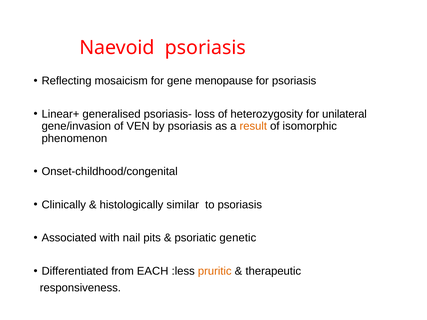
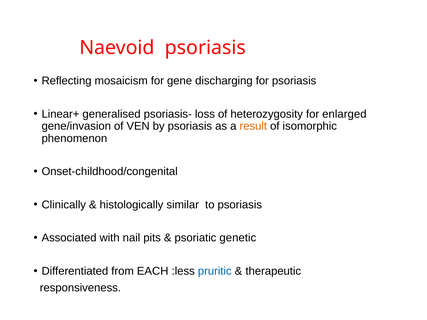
menopause: menopause -> discharging
unilateral: unilateral -> enlarged
pruritic colour: orange -> blue
